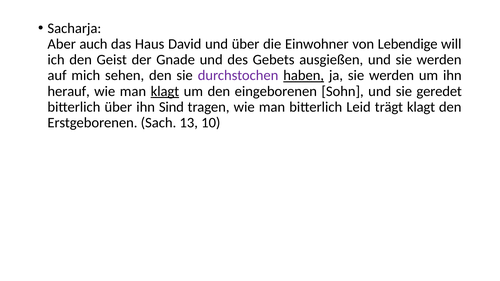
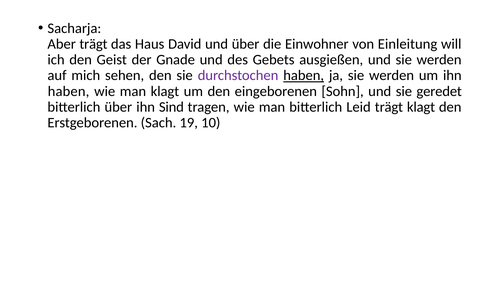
Aber auch: auch -> trägt
Lebendige: Lebendige -> Einleitung
herauf at (69, 91): herauf -> haben
klagt at (165, 91) underline: present -> none
13: 13 -> 19
